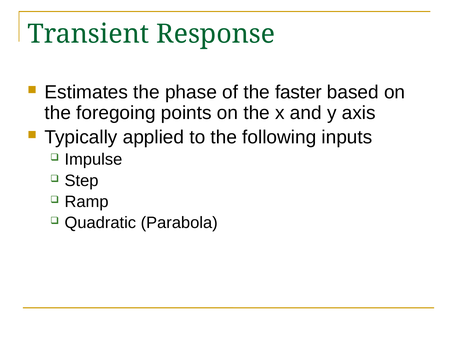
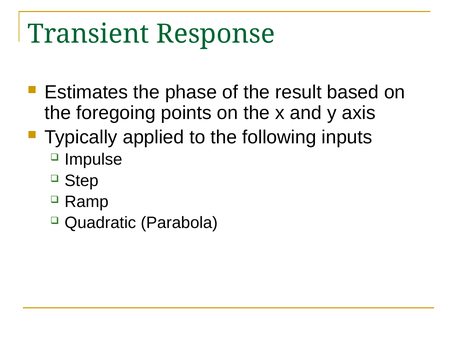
faster: faster -> result
